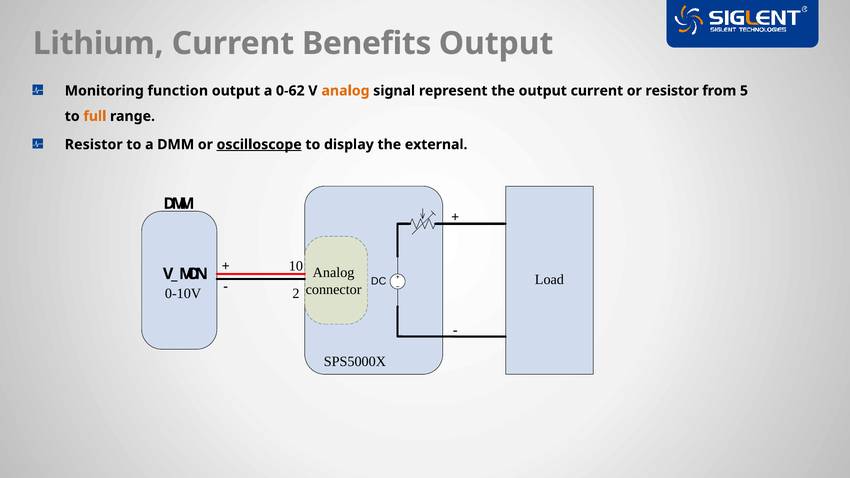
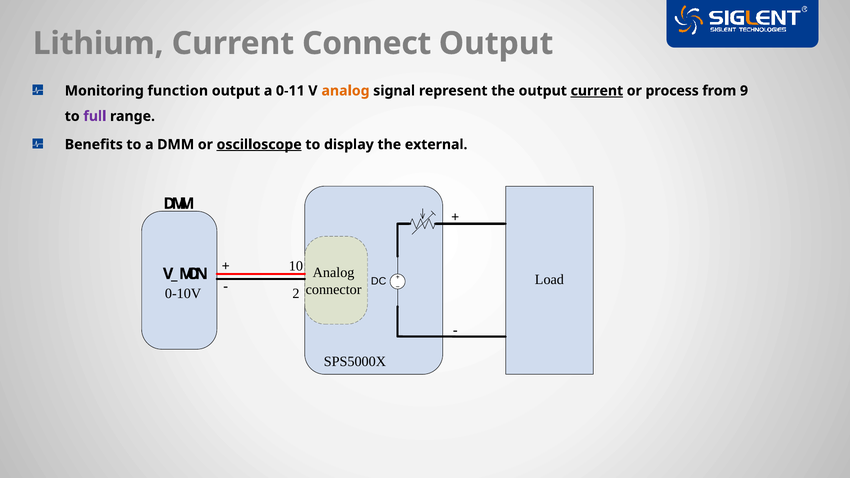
Benefits: Benefits -> Connect
0-62: 0-62 -> 0-11
current at (597, 91) underline: none -> present
or resistor: resistor -> process
5: 5 -> 9
full colour: orange -> purple
Resistor at (94, 145): Resistor -> Benefits
